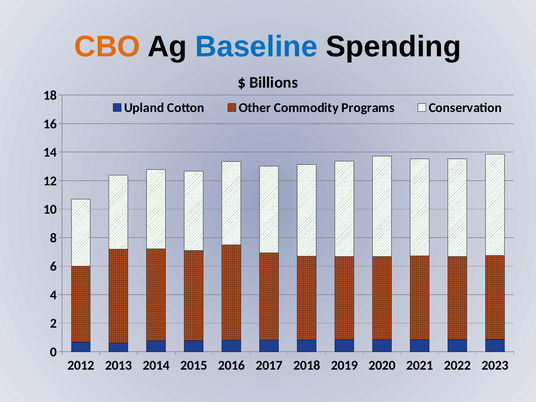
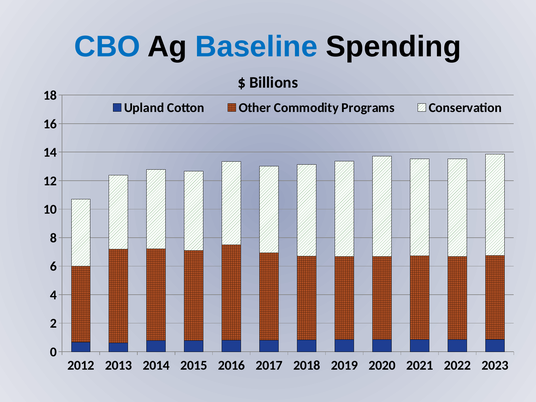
CBO colour: orange -> blue
